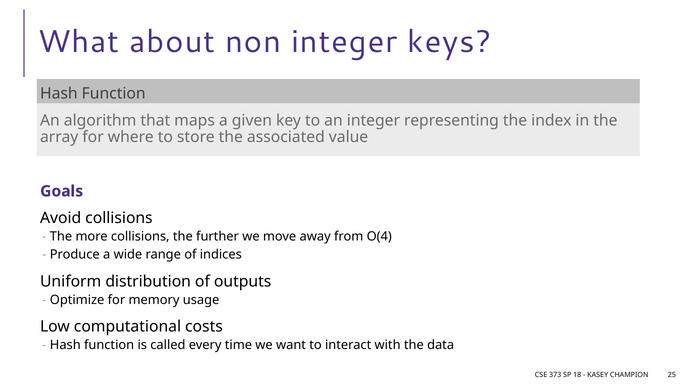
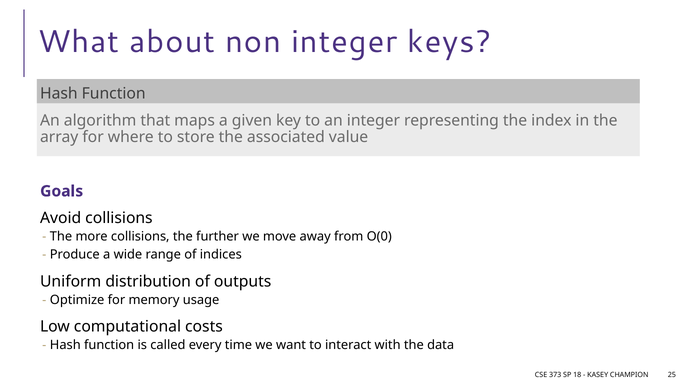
O(4: O(4 -> O(0
